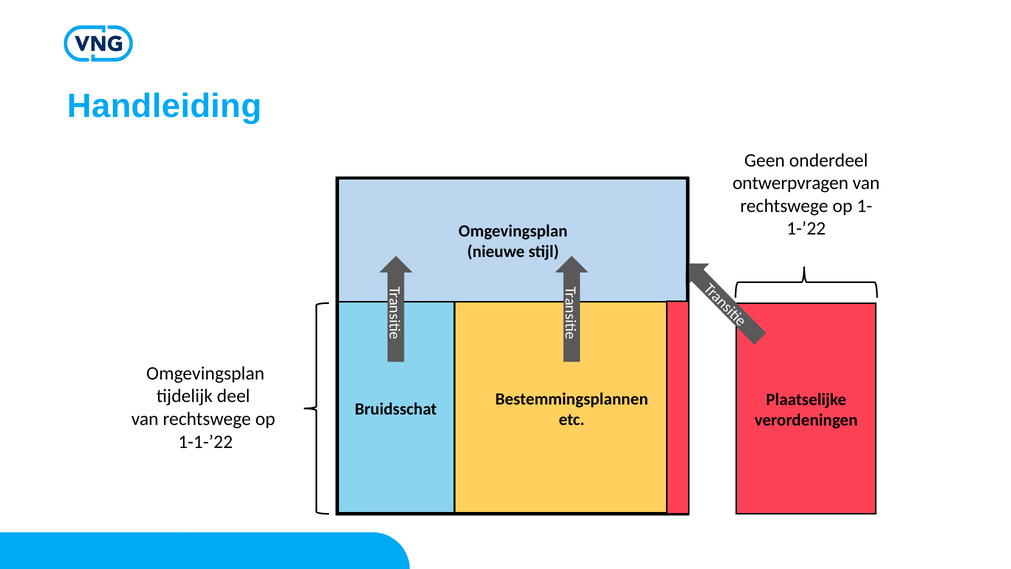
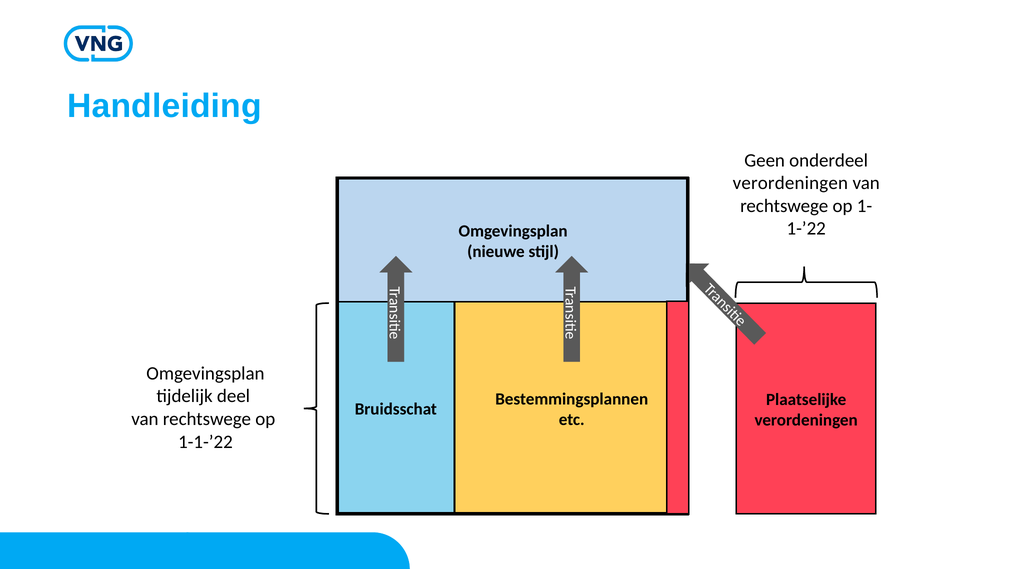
ontwerpvragen at (791, 183): ontwerpvragen -> verordeningen
